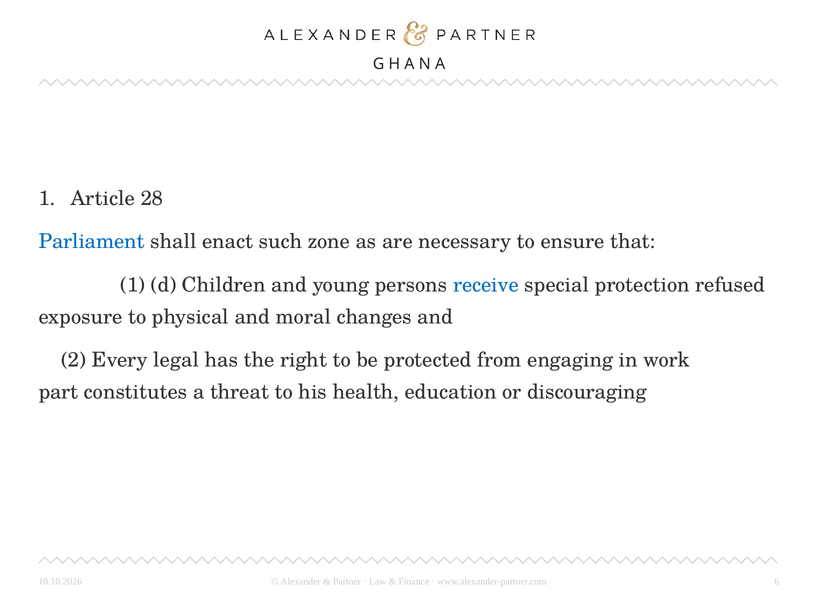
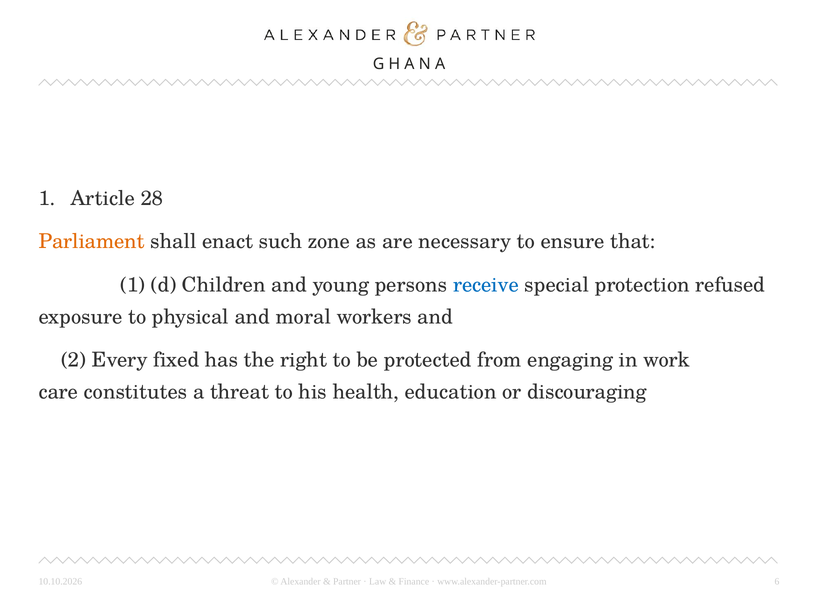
Parliament colour: blue -> orange
changes: changes -> workers
legal: legal -> fixed
part: part -> care
